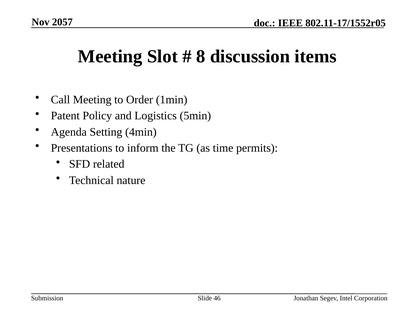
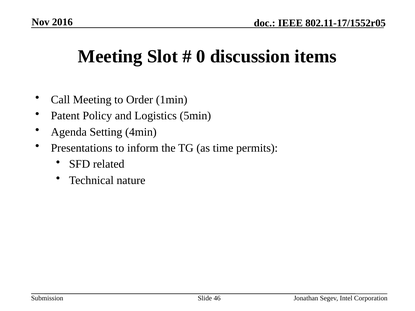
2057: 2057 -> 2016
8: 8 -> 0
